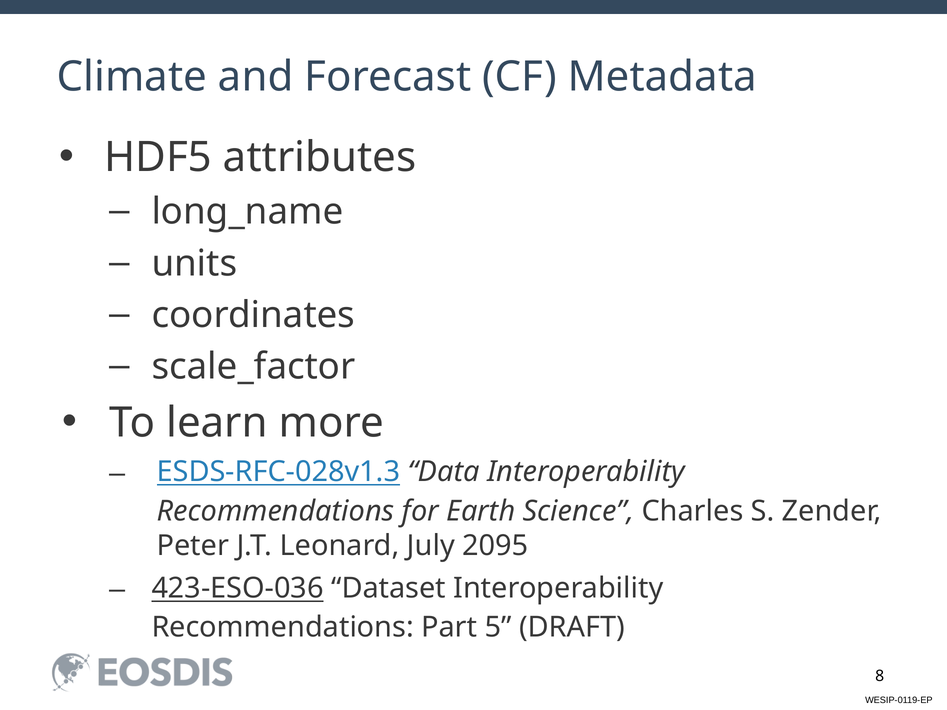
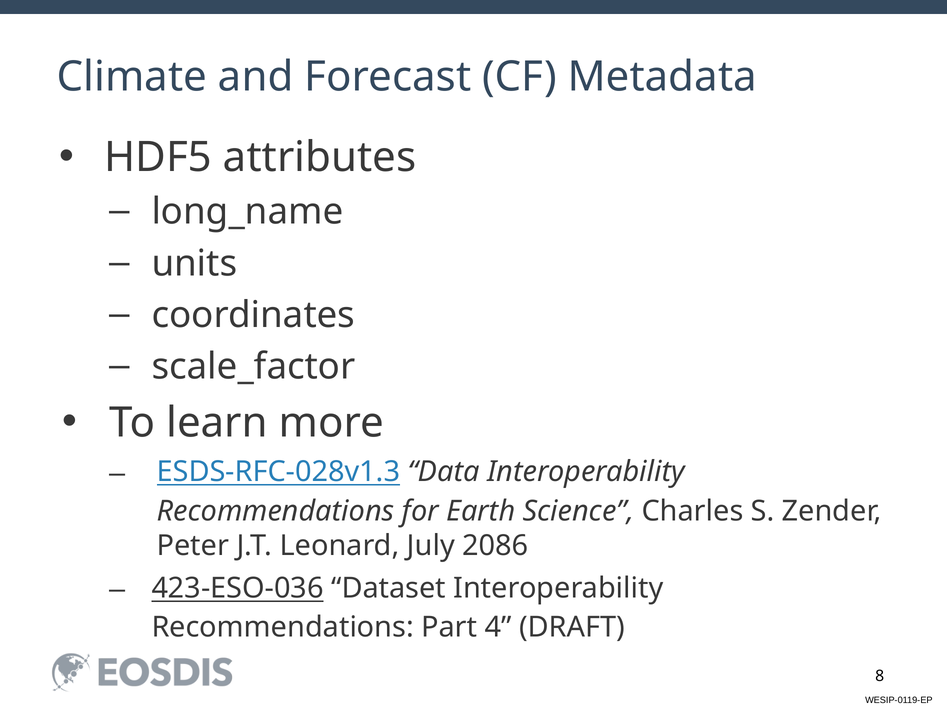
2095: 2095 -> 2086
5: 5 -> 4
